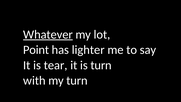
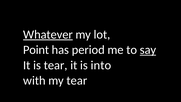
lighter: lighter -> period
say underline: none -> present
is turn: turn -> into
my turn: turn -> tear
